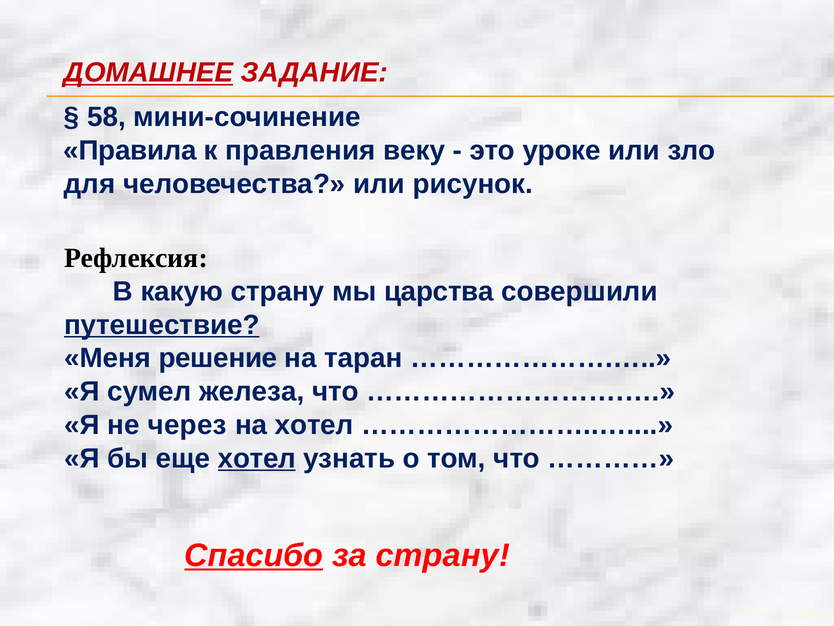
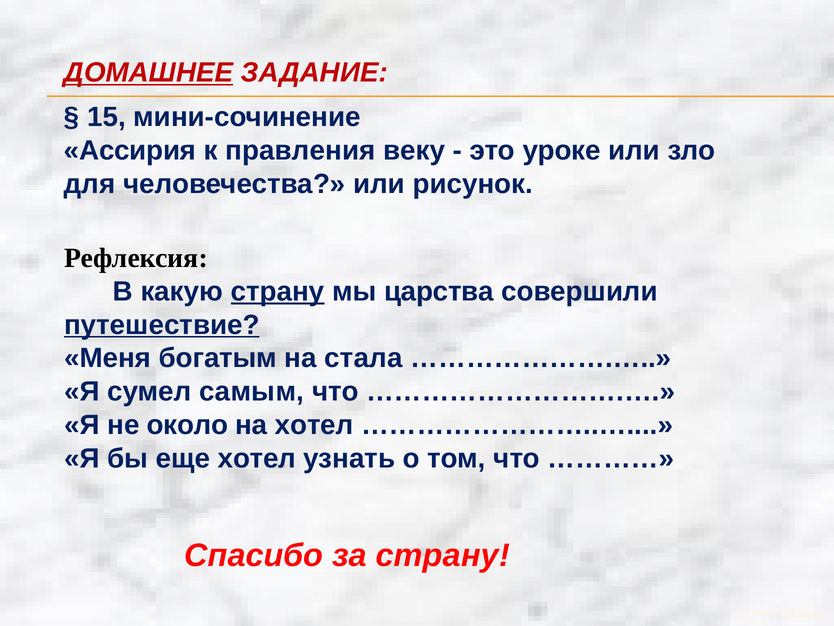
58: 58 -> 15
Правила: Правила -> Ассирия
страну at (278, 291) underline: none -> present
решение: решение -> богатым
таран: таран -> стала
железа: железа -> самым
через: через -> около
хотел at (257, 458) underline: present -> none
Спасибо underline: present -> none
